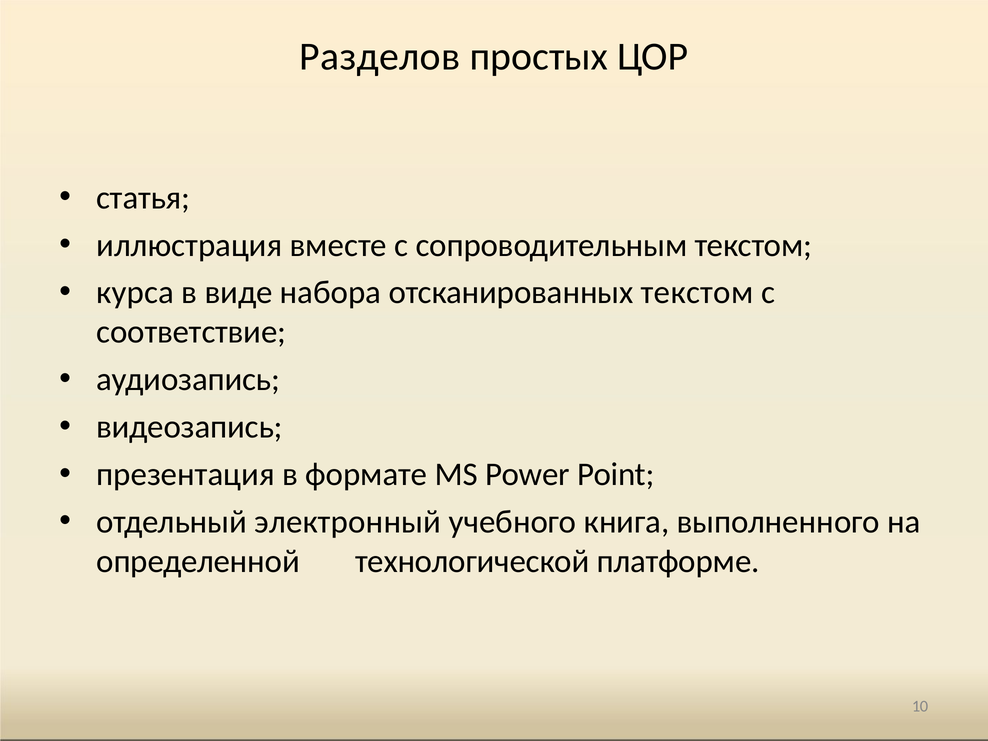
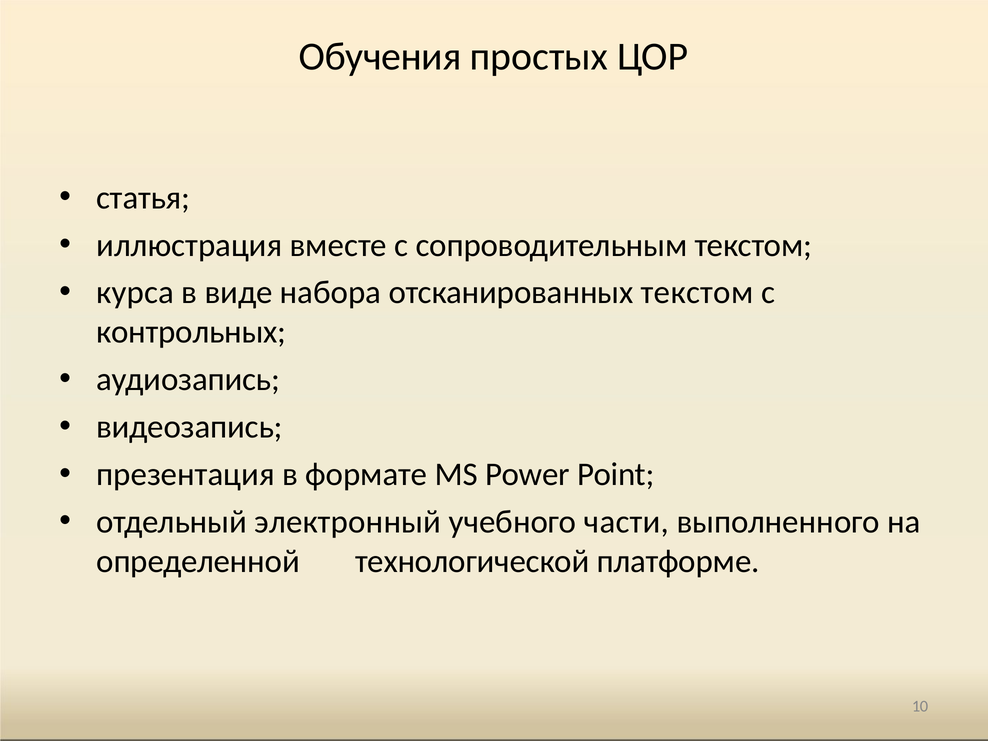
Разделов: Разделов -> Обучения
соответствие: соответствие -> контрольных
книга: книга -> части
